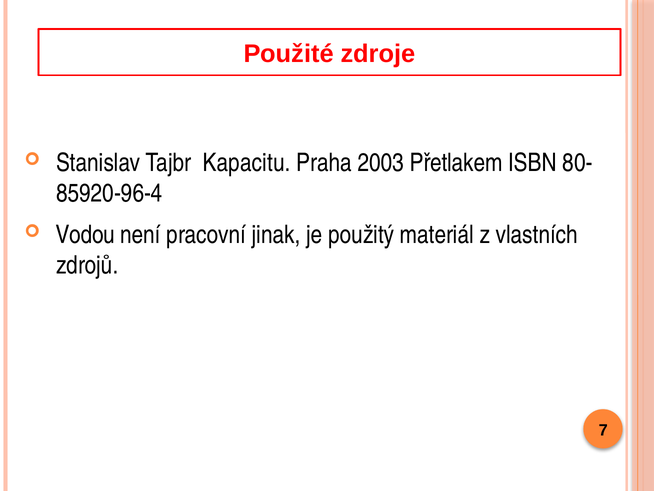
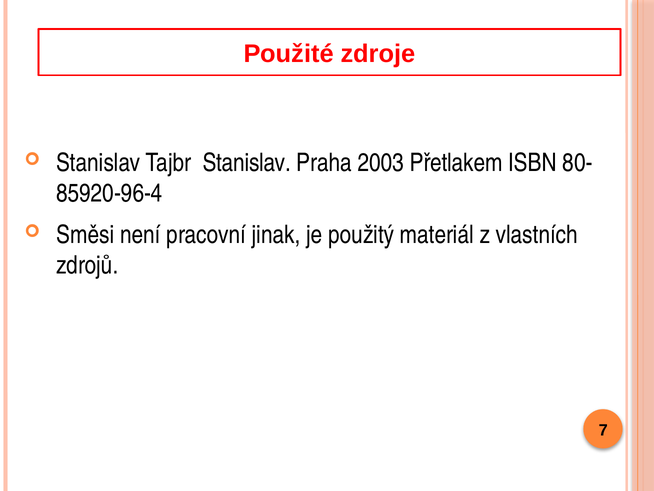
Tajbr Kapacitu: Kapacitu -> Stanislav
Vodou: Vodou -> Směsi
